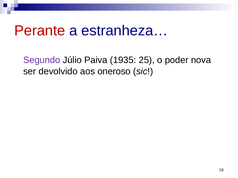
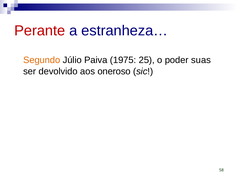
Segundo colour: purple -> orange
1935: 1935 -> 1975
nova: nova -> suas
